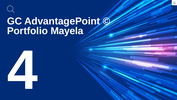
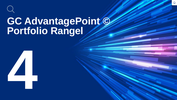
Mayela: Mayela -> Rangel
